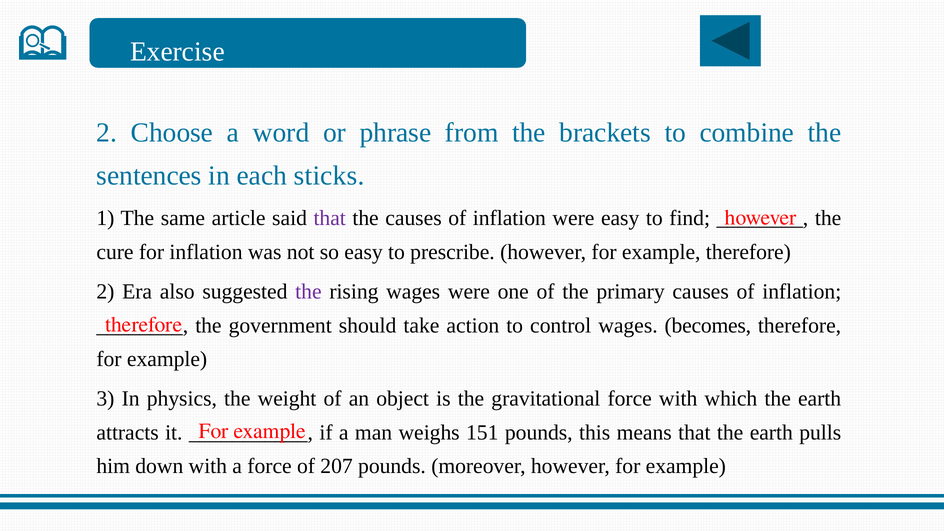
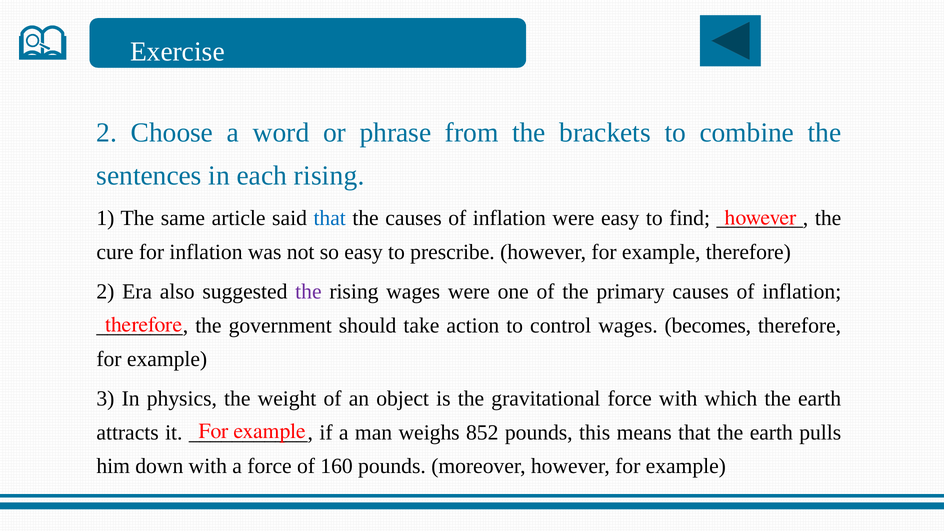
each sticks: sticks -> rising
that at (330, 218) colour: purple -> blue
151: 151 -> 852
207: 207 -> 160
